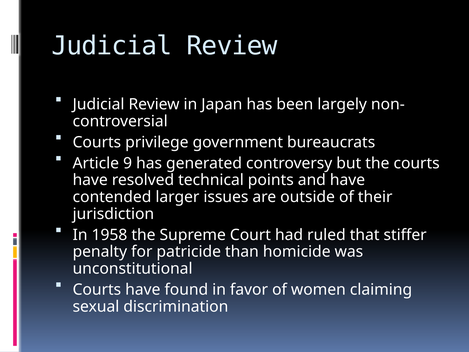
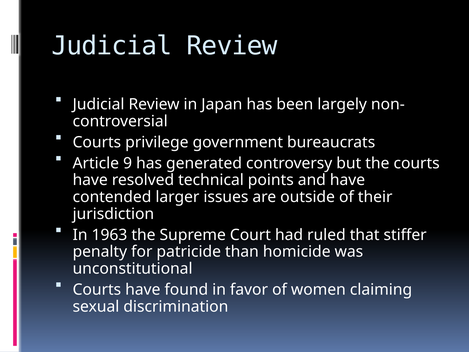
1958: 1958 -> 1963
